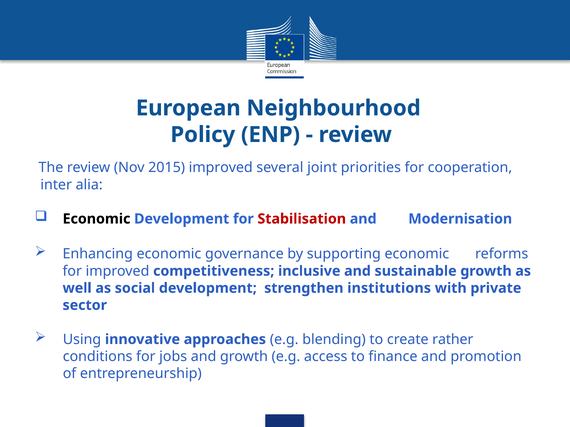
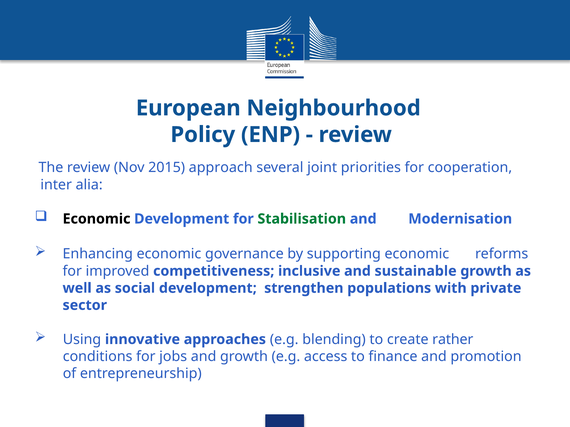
2015 improved: improved -> approach
Stabilisation colour: red -> green
institutions: institutions -> populations
